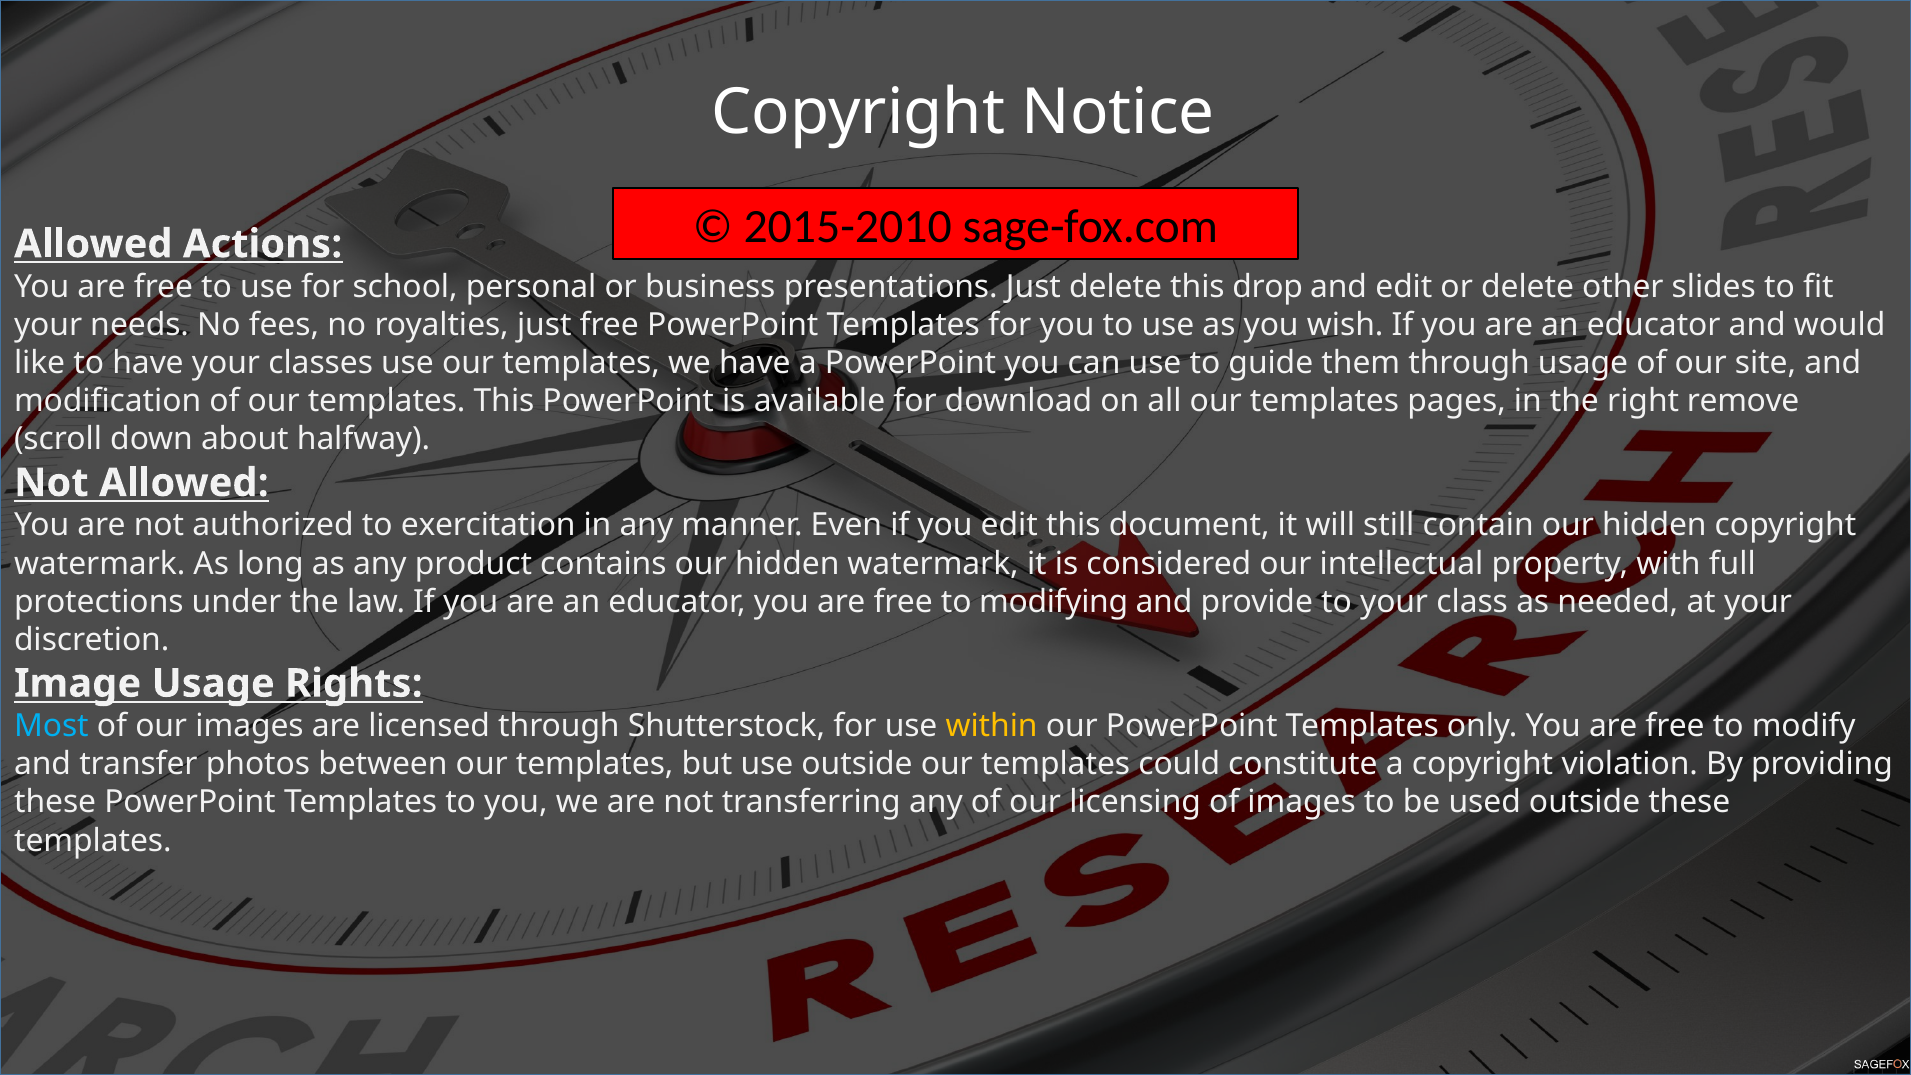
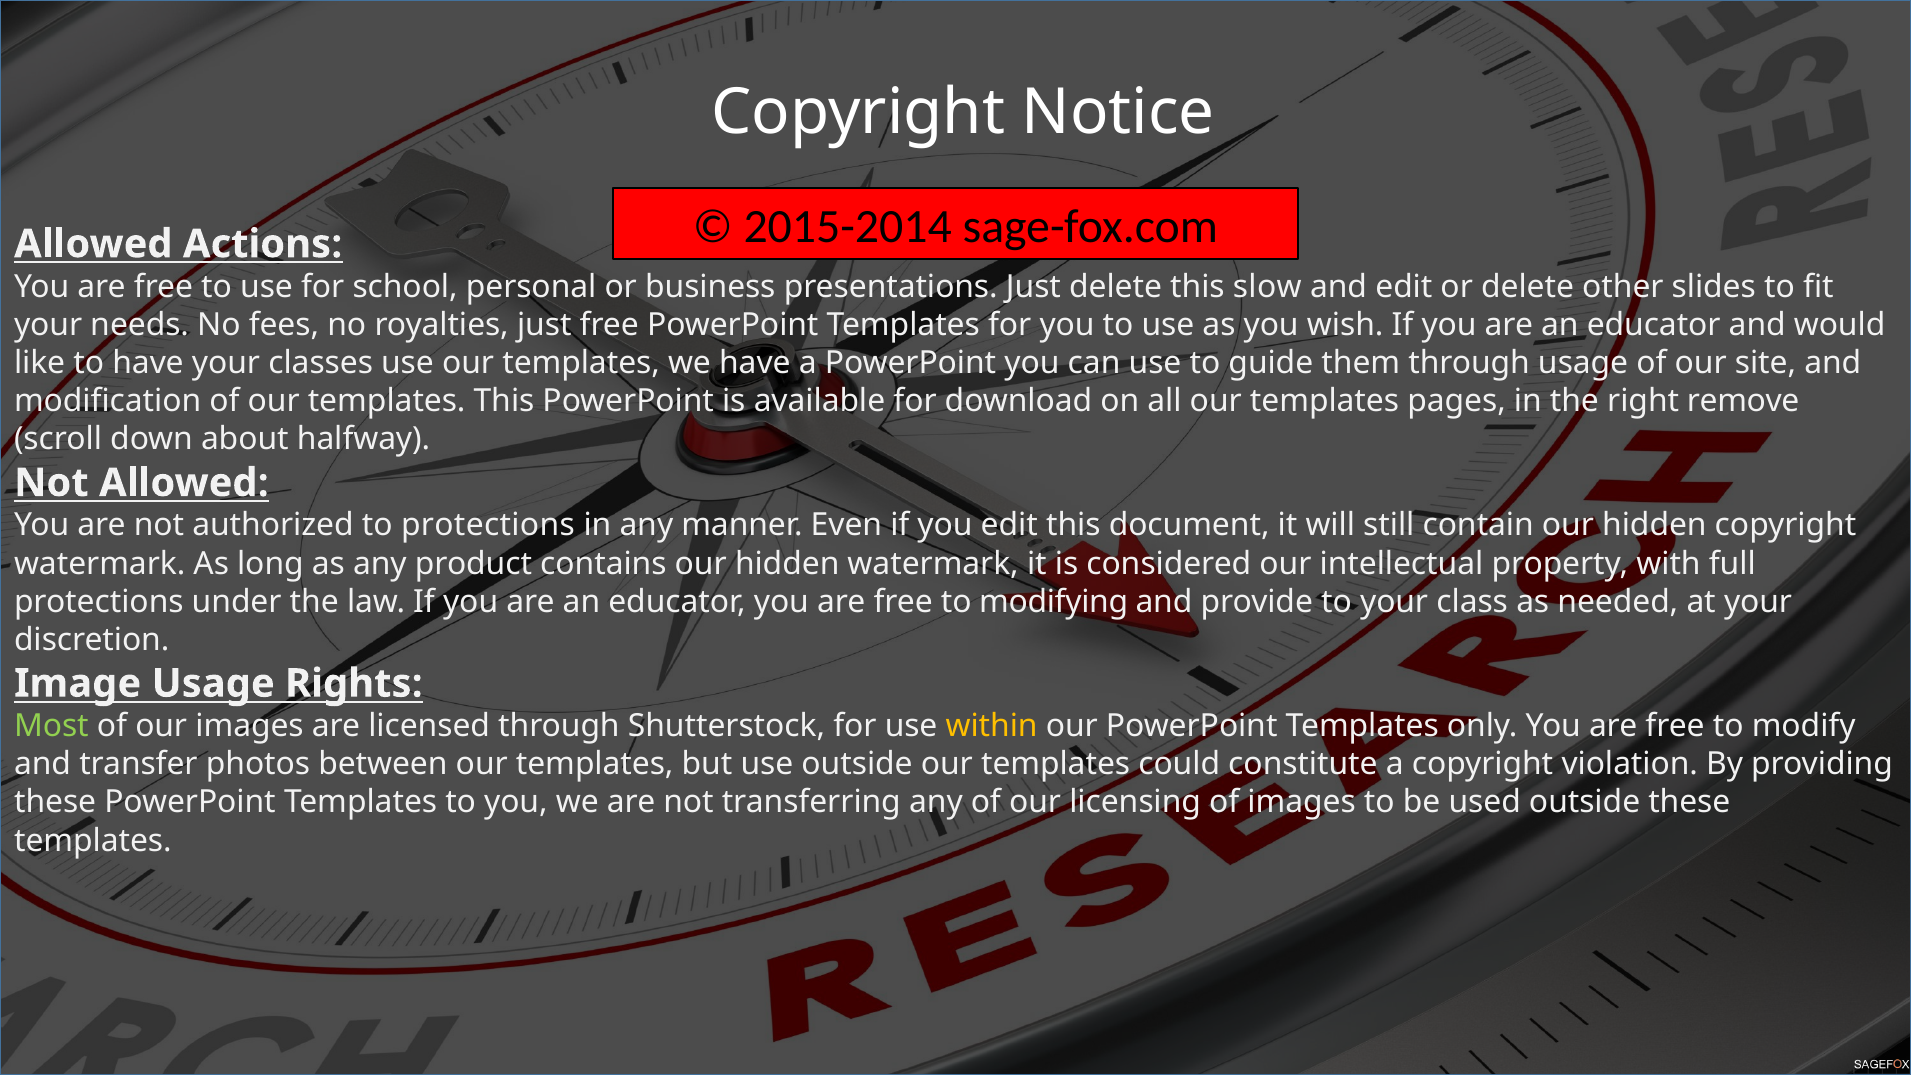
2015-2010: 2015-2010 -> 2015-2014
drop: drop -> slow
to exercitation: exercitation -> protections
Most colour: light blue -> light green
